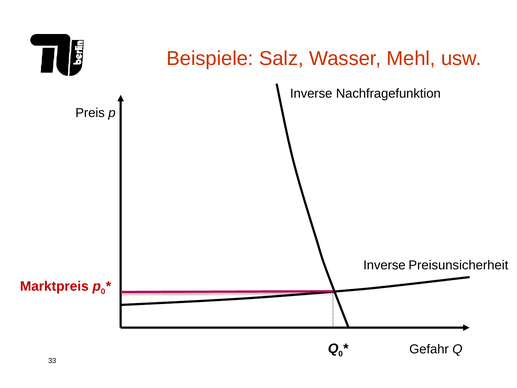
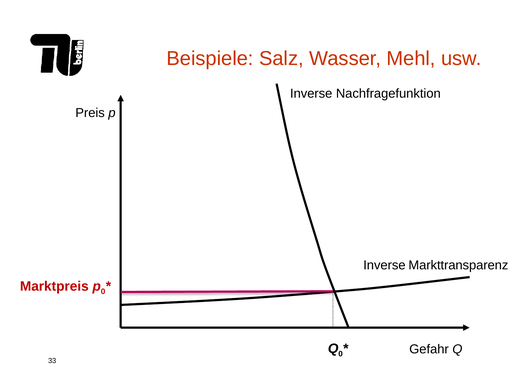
Preisunsicherheit: Preisunsicherheit -> Markttransparenz
